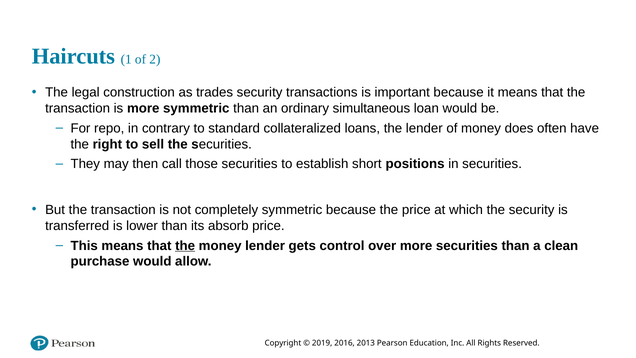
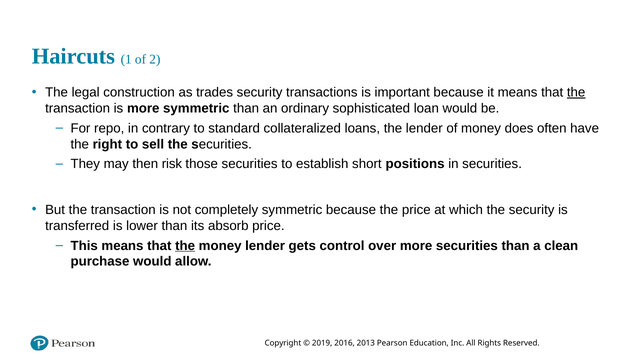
the at (576, 92) underline: none -> present
simultaneous: simultaneous -> sophisticated
call: call -> risk
